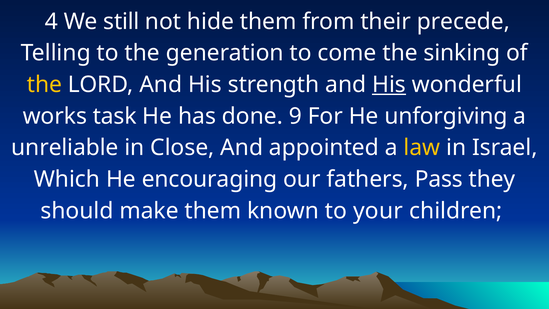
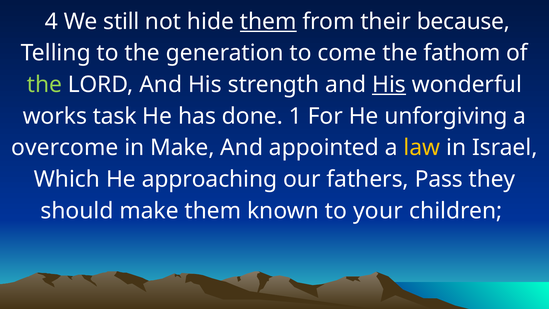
them at (268, 21) underline: none -> present
precede: precede -> because
sinking: sinking -> fathom
the at (44, 85) colour: yellow -> light green
9: 9 -> 1
unreliable: unreliable -> overcome
in Close: Close -> Make
encouraging: encouraging -> approaching
